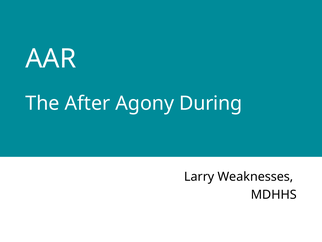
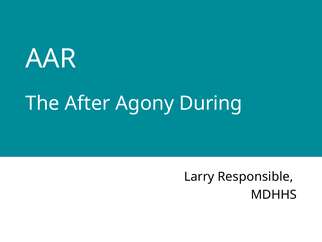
Weaknesses: Weaknesses -> Responsible
